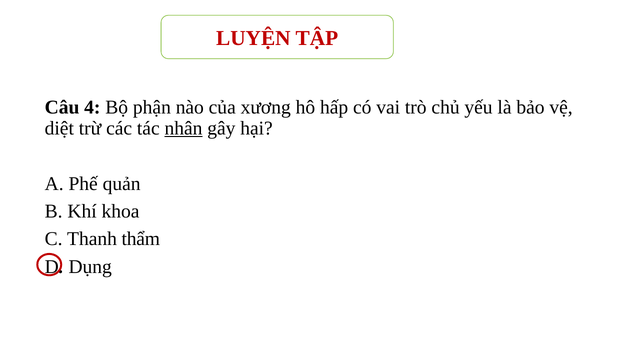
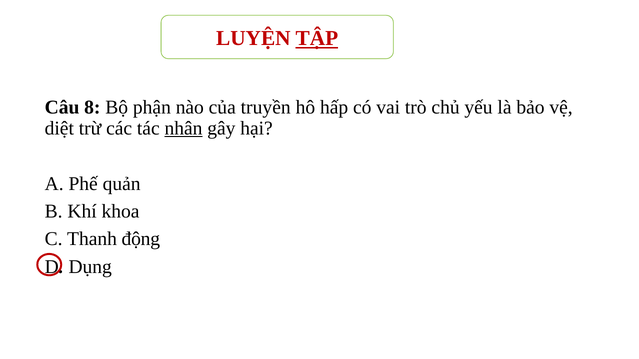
TẬP underline: none -> present
4: 4 -> 8
xương: xương -> truyền
thẩm: thẩm -> động
